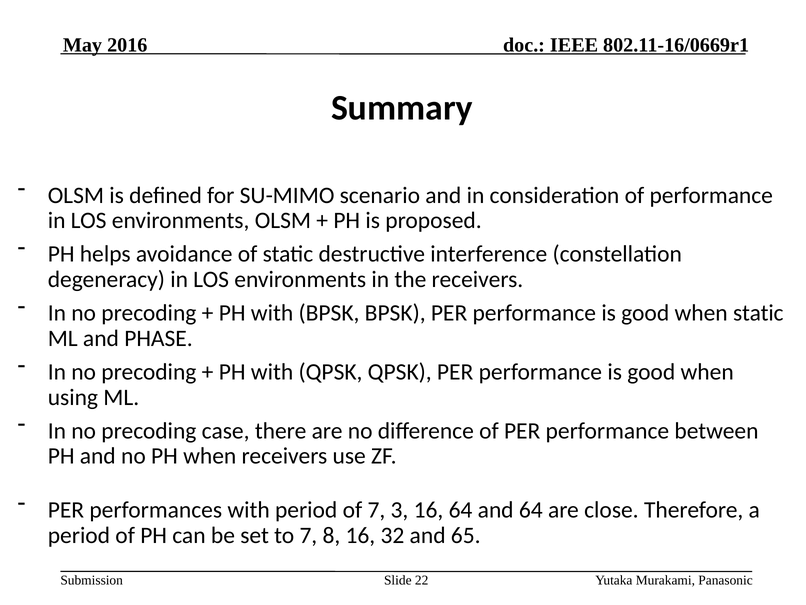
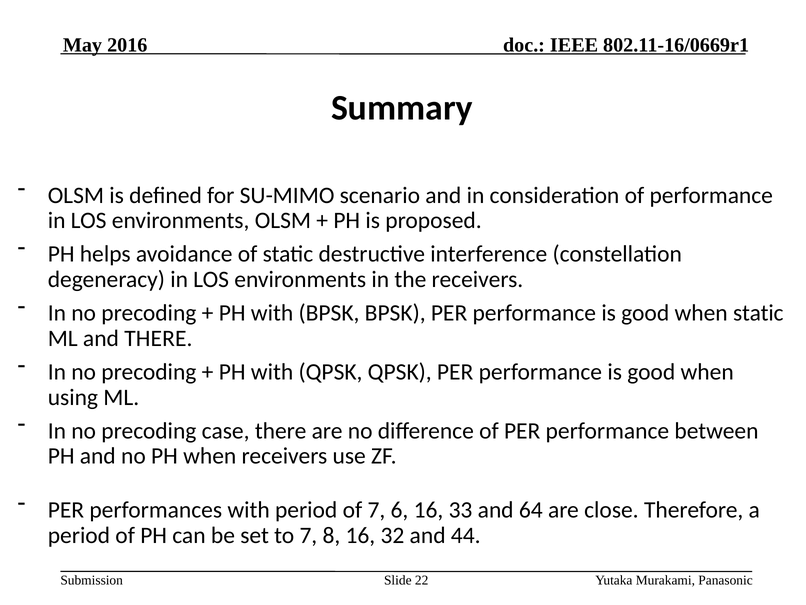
and PHASE: PHASE -> THERE
3: 3 -> 6
16 64: 64 -> 33
65: 65 -> 44
